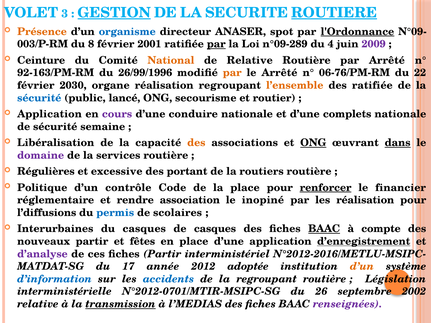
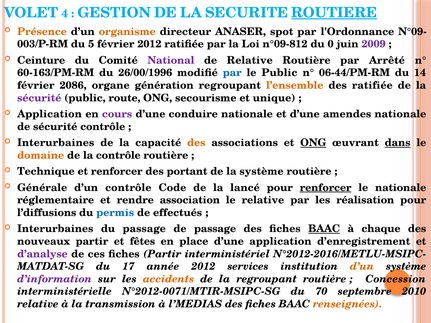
3: 3 -> 4
GESTION underline: present -> none
organisme colour: blue -> orange
l'Ordonnance underline: present -> none
8: 8 -> 5
février 2001: 2001 -> 2012
par at (216, 44) underline: present -> none
n°09-289: n°09-289 -> n°09-812
4: 4 -> 0
National colour: orange -> purple
92-163/PM-RM: 92-163/PM-RM -> 60-163/PM-RM
26/99/1996: 26/99/1996 -> 26/00/1996
par at (232, 73) colour: orange -> blue
le Arrêté: Arrêté -> Public
06-76/PM-RM: 06-76/PM-RM -> 06-44/PM-RM
22: 22 -> 14
2030: 2030 -> 2086
organe réalisation: réalisation -> génération
sécurité at (39, 98) colour: blue -> purple
lancé: lancé -> route
routier: routier -> unique
complets: complets -> amendes
sécurité semaine: semaine -> contrôle
Libéralisation at (56, 143): Libéralisation -> Interurbaines
domaine colour: purple -> orange
la services: services -> contrôle
Régulières: Régulières -> Technique
et excessive: excessive -> renforcer
la routiers: routiers -> système
Politique: Politique -> Générale
la place: place -> lancé
le financier: financier -> nationale
le inopiné: inopiné -> relative
scolaires: scolaires -> effectués
du casques: casques -> passage
de casques: casques -> passage
compte: compte -> chaque
d’enregistrement underline: present -> none
adoptée: adoptée -> services
d’information colour: blue -> purple
accidents colour: blue -> orange
Législation: Législation -> Concession
N°2012-0701/MTIR-MSIPC-SG: N°2012-0701/MTIR-MSIPC-SG -> N°2012-0071/MTIR-MSIPC-SG
26: 26 -> 70
2002: 2002 -> 2010
transmission underline: present -> none
renseignées colour: purple -> orange
